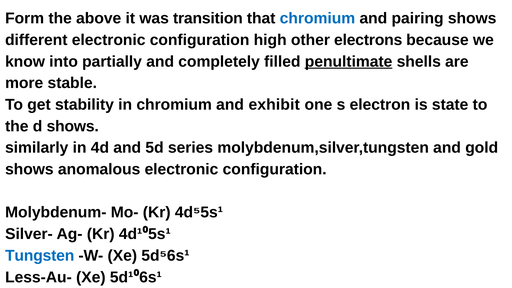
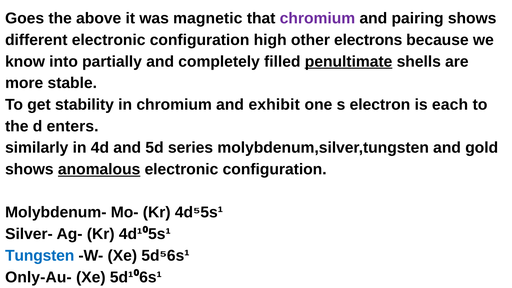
Form: Form -> Goes
transition: transition -> magnetic
chromium at (317, 18) colour: blue -> purple
state: state -> each
d shows: shows -> enters
anomalous underline: none -> present
Less-Au-: Less-Au- -> Only-Au-
